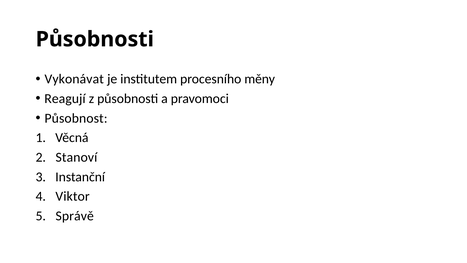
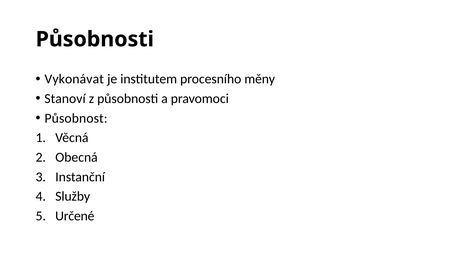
Reagují: Reagují -> Stanoví
Stanoví: Stanoví -> Obecná
Viktor: Viktor -> Služby
Správě: Správě -> Určené
